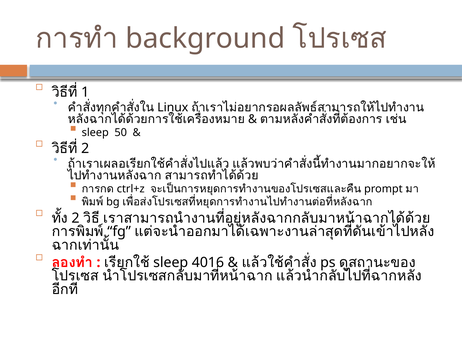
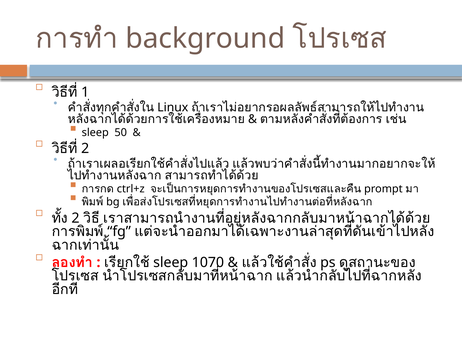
4016: 4016 -> 1070
